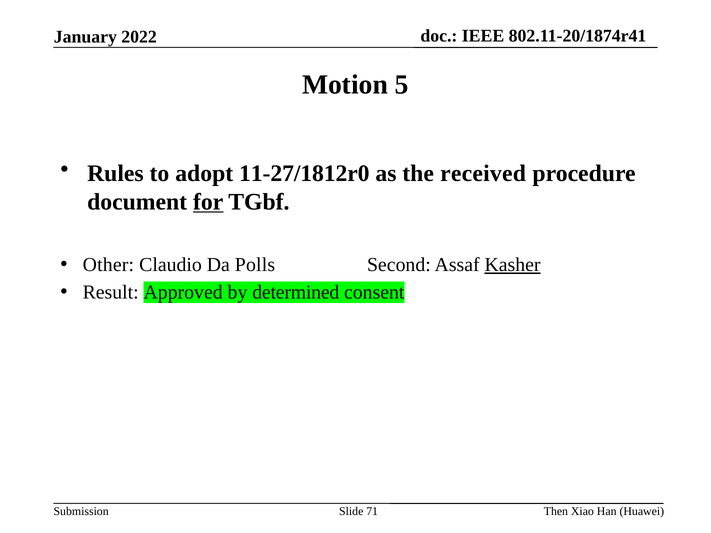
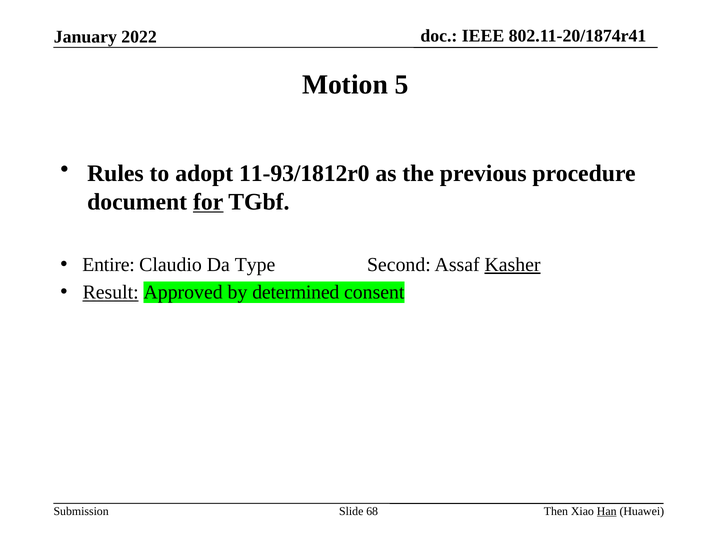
11-27/1812r0: 11-27/1812r0 -> 11-93/1812r0
received: received -> previous
Other: Other -> Entire
Polls: Polls -> Type
Result underline: none -> present
71: 71 -> 68
Han underline: none -> present
